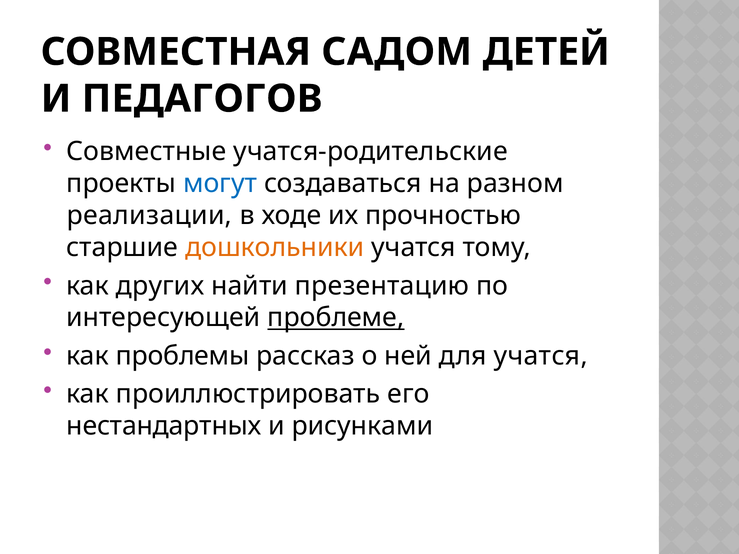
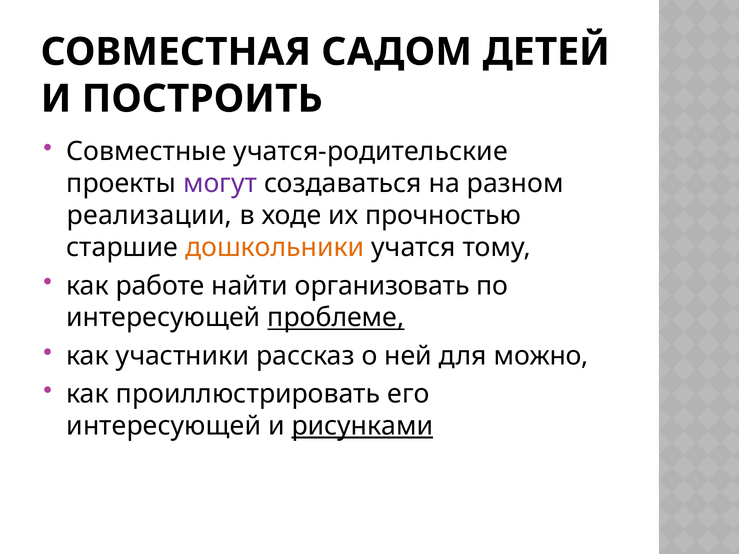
ПЕДАГОГОВ: ПЕДАГОГОВ -> ПОСТРОИТЬ
могут colour: blue -> purple
других: других -> работе
презентацию: презентацию -> организовать
проблемы: проблемы -> участники
для учатся: учатся -> можно
нестандартных at (164, 426): нестандартных -> интересующей
рисунками underline: none -> present
